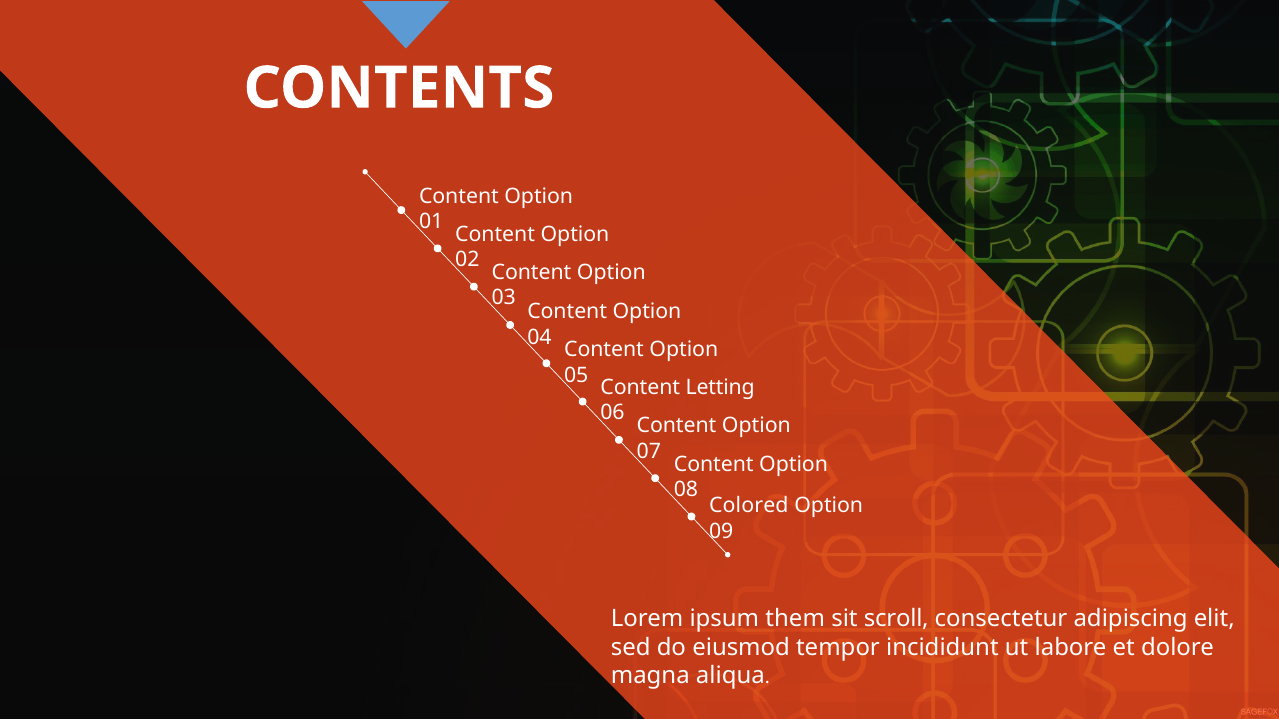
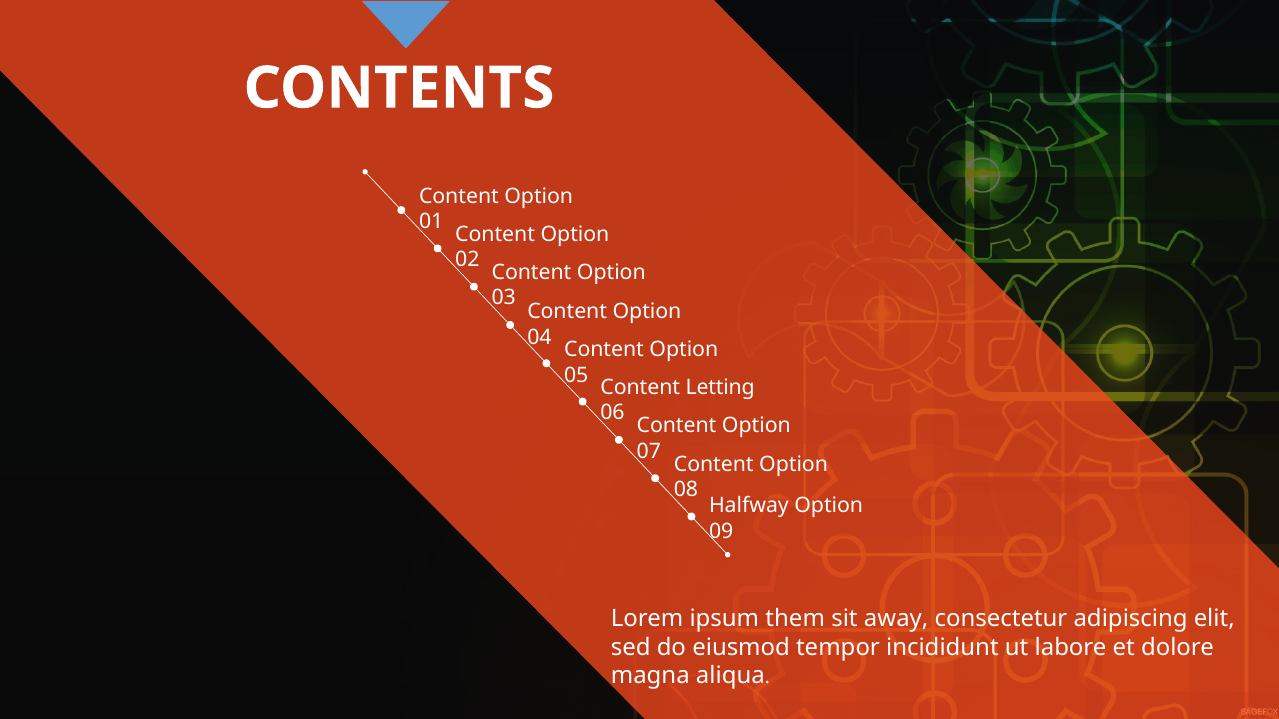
Colored: Colored -> Halfway
scroll: scroll -> away
